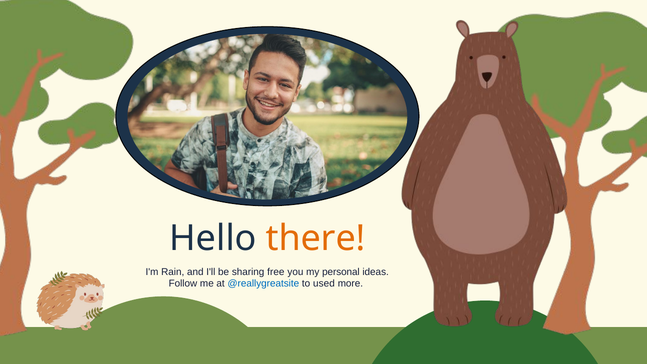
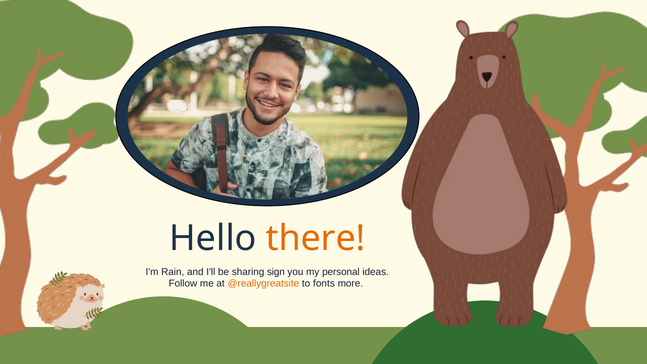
free: free -> sign
@reallygreatsite colour: blue -> orange
used: used -> fonts
